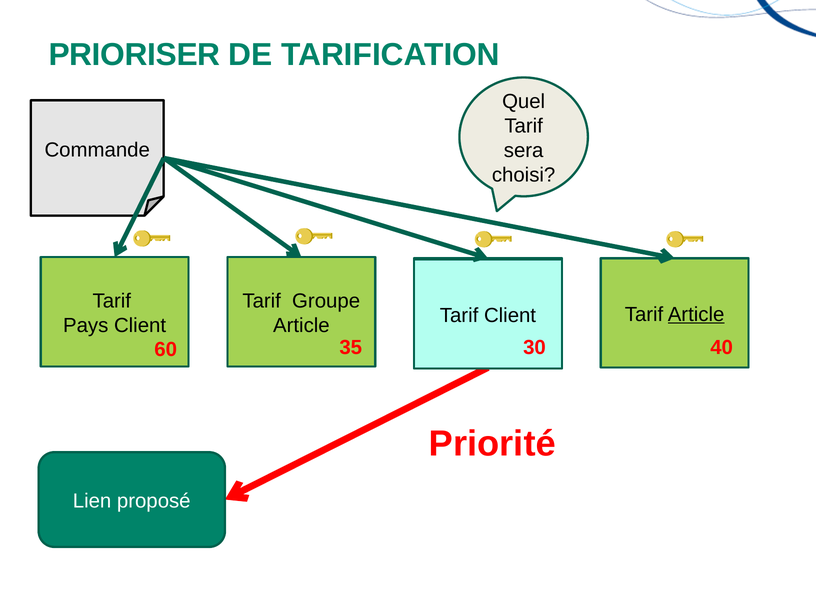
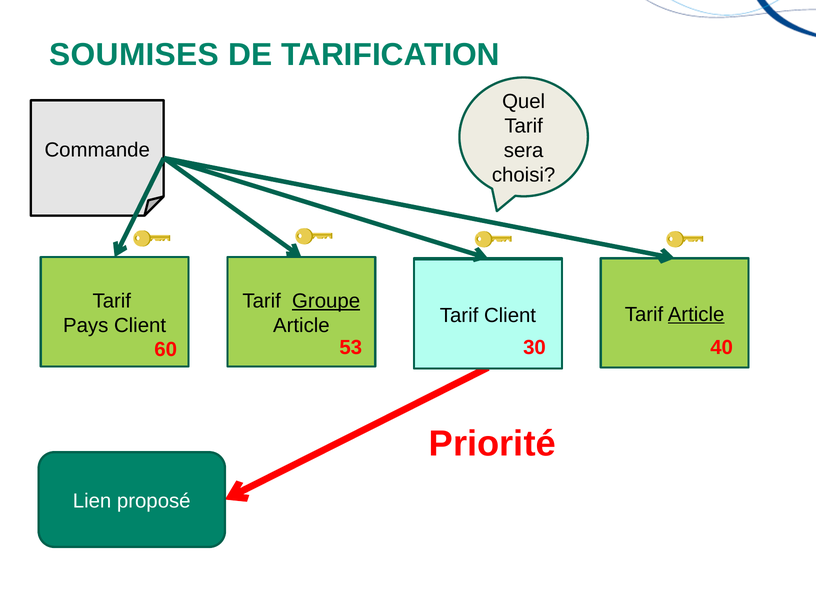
PRIORISER: PRIORISER -> SOUMISES
Groupe underline: none -> present
35: 35 -> 53
